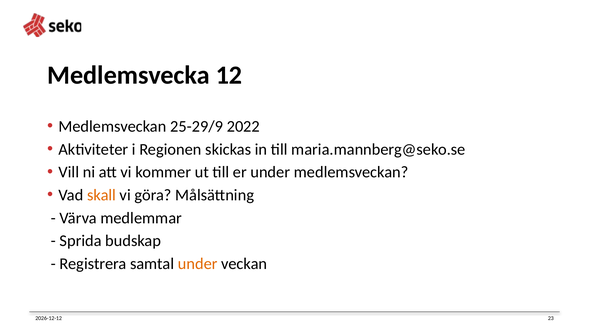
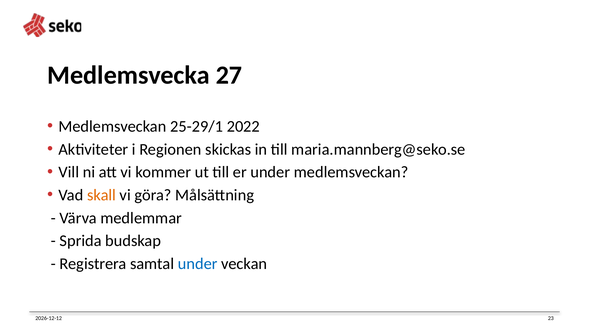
12: 12 -> 27
25-29/9: 25-29/9 -> 25-29/1
under at (198, 264) colour: orange -> blue
